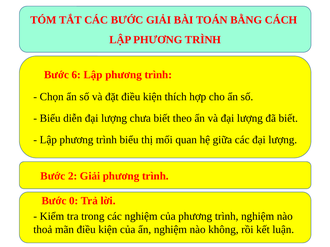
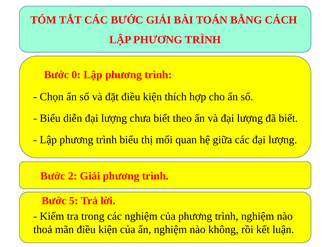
6: 6 -> 0
0: 0 -> 5
